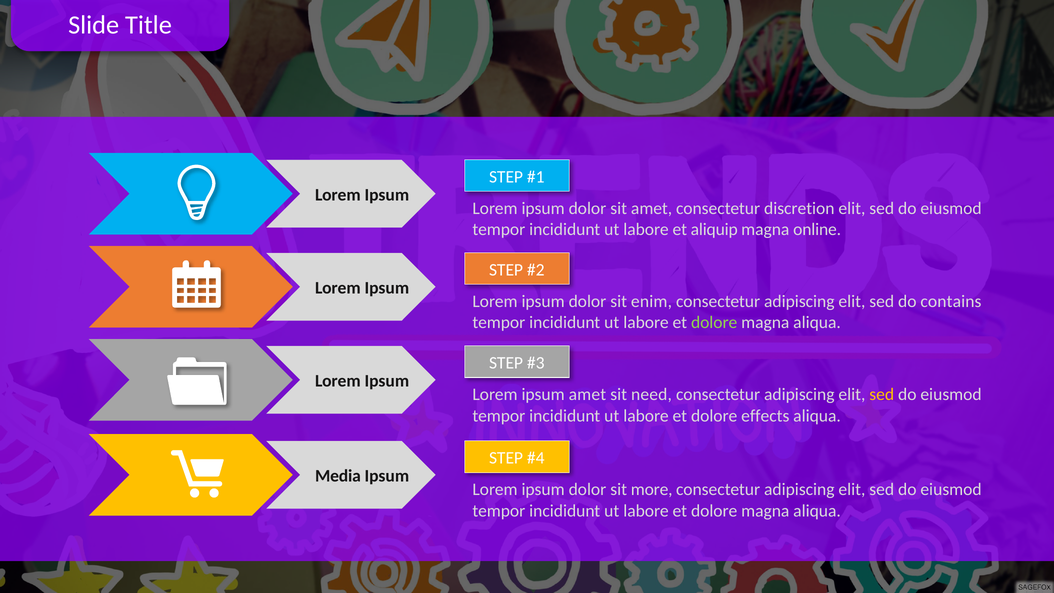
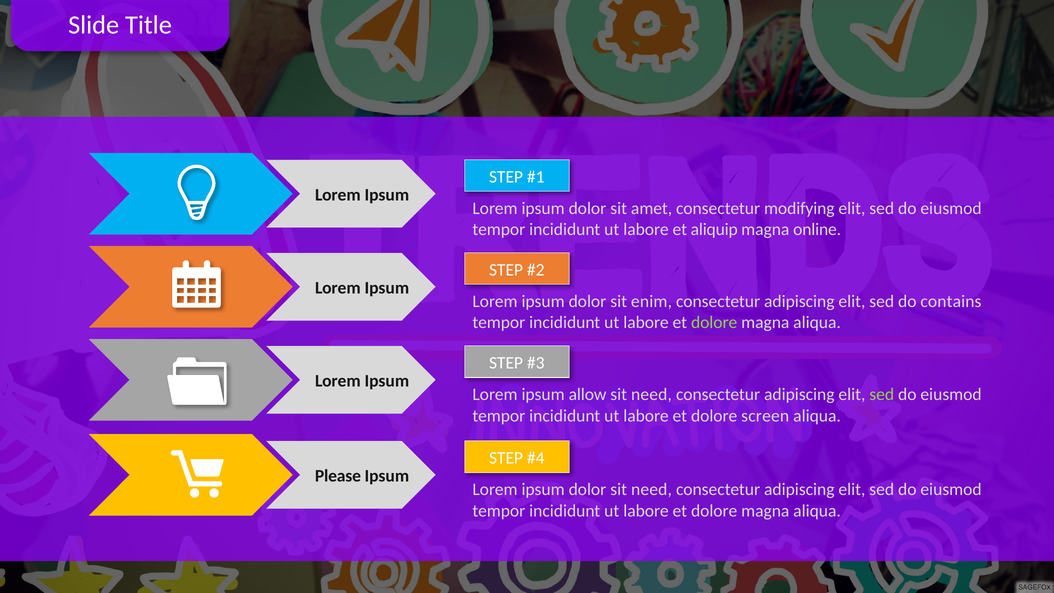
discretion: discretion -> modifying
ipsum amet: amet -> allow
sed at (882, 395) colour: yellow -> light green
effects: effects -> screen
Media: Media -> Please
dolor sit more: more -> need
